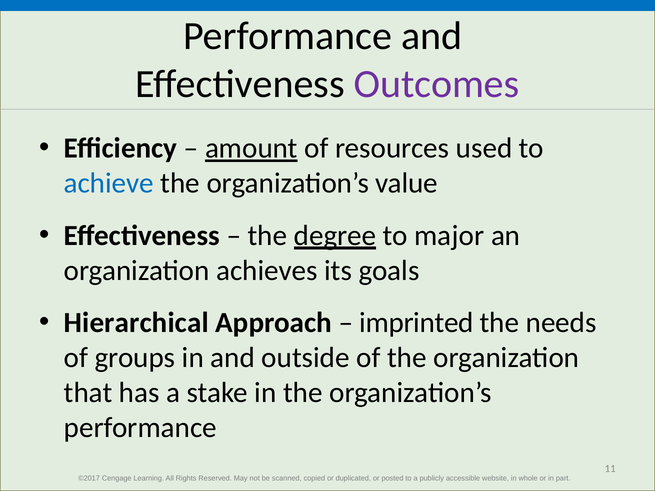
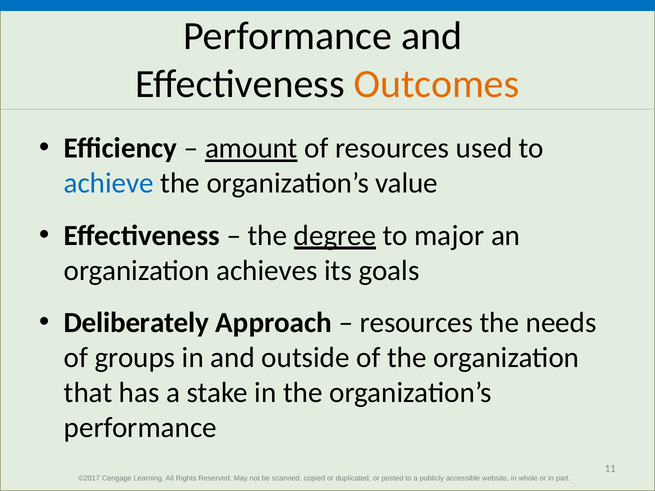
Outcomes colour: purple -> orange
Hierarchical: Hierarchical -> Deliberately
imprinted at (417, 323): imprinted -> resources
